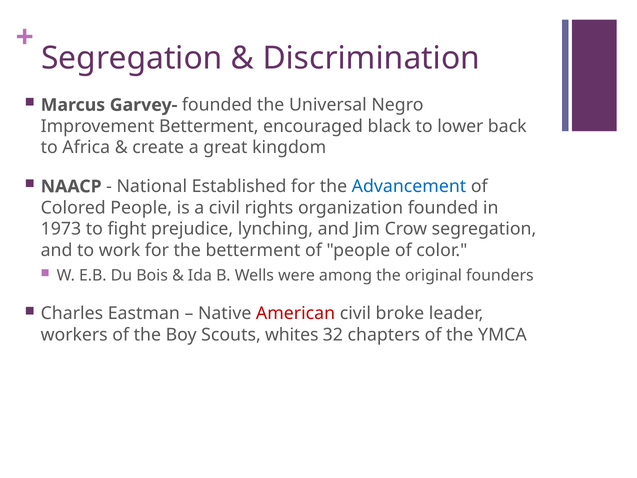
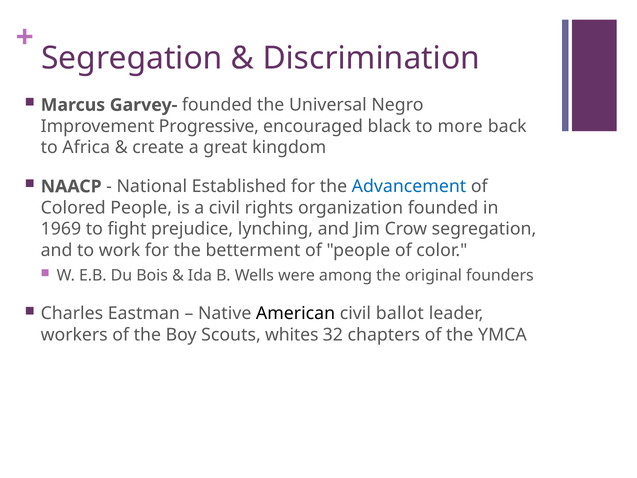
Improvement Betterment: Betterment -> Progressive
lower: lower -> more
1973: 1973 -> 1969
American colour: red -> black
broke: broke -> ballot
